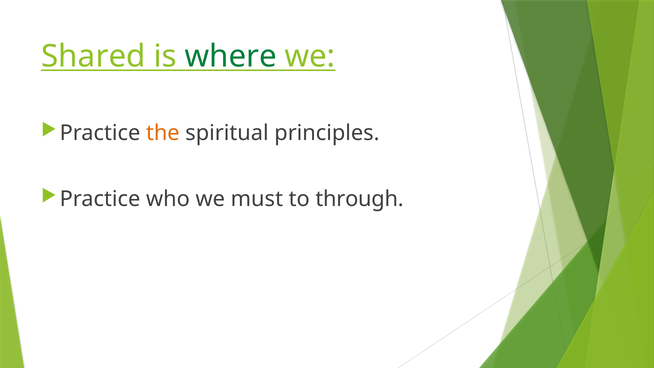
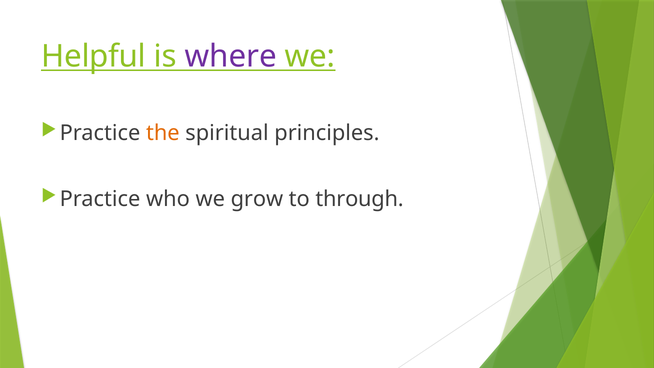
Shared: Shared -> Helpful
where colour: green -> purple
must: must -> grow
